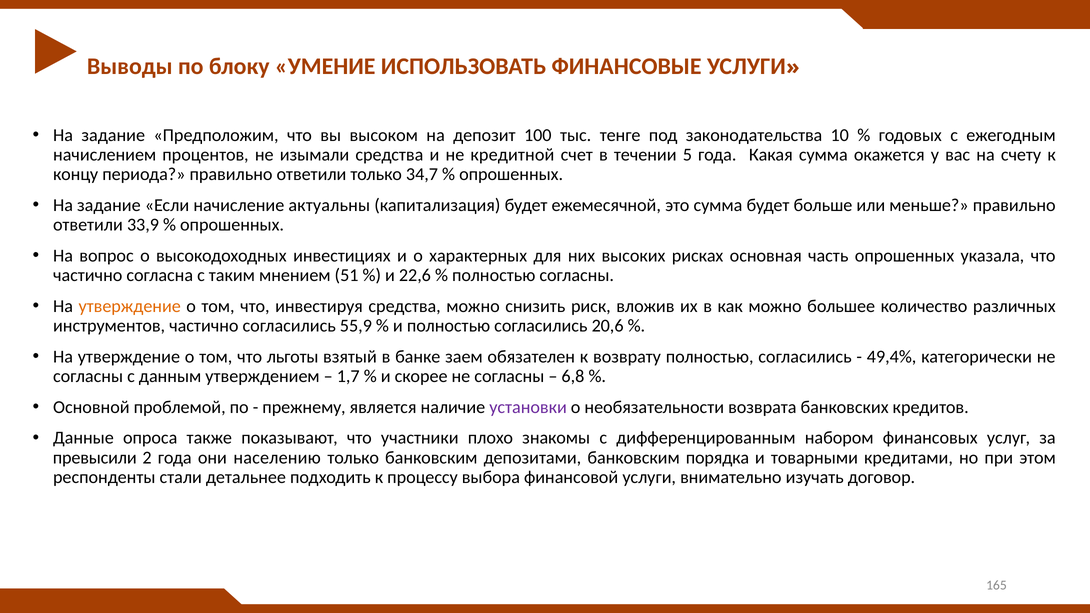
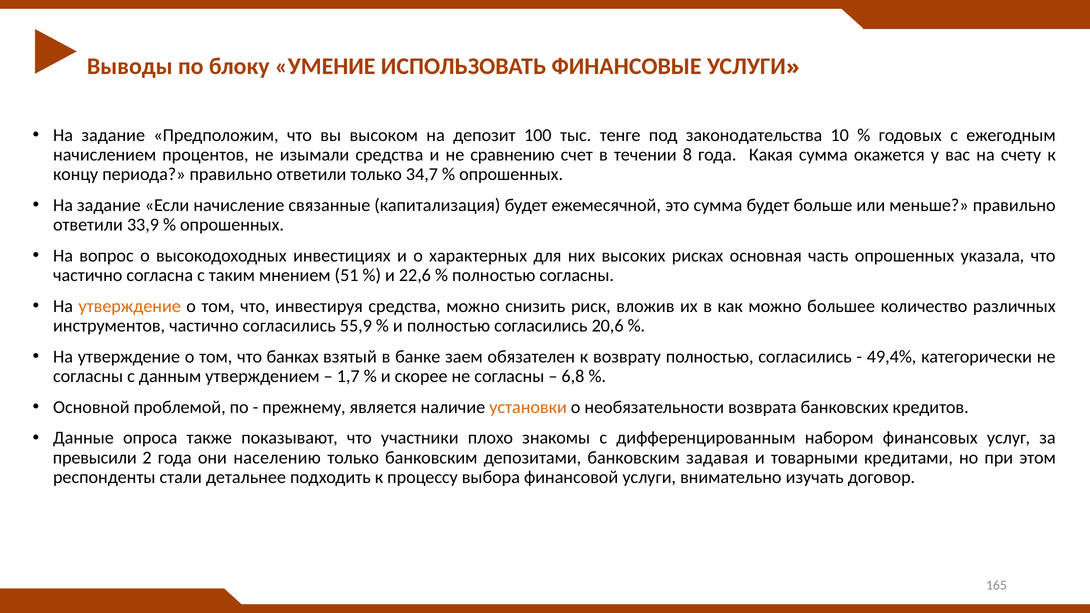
кредитной: кредитной -> сравнению
5: 5 -> 8
актуальны: актуальны -> связанные
льготы: льготы -> банках
установки colour: purple -> orange
порядка: порядка -> задавая
